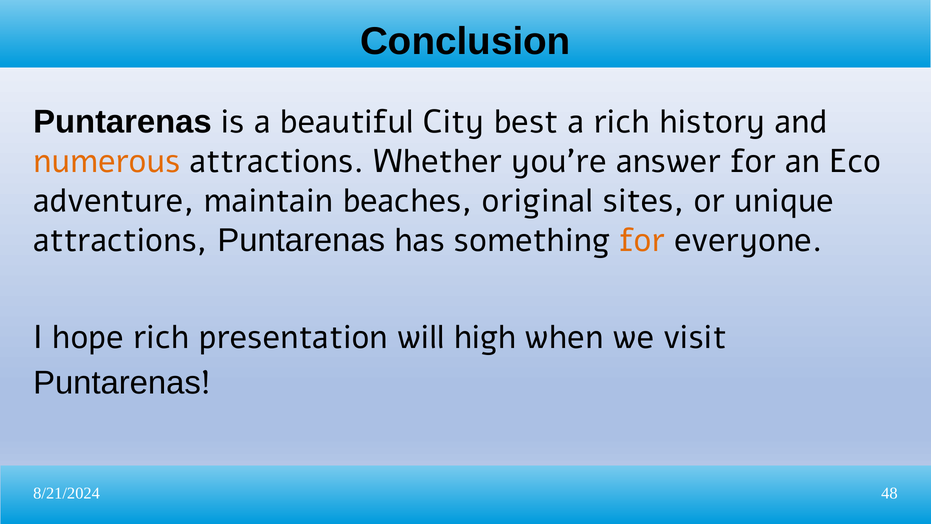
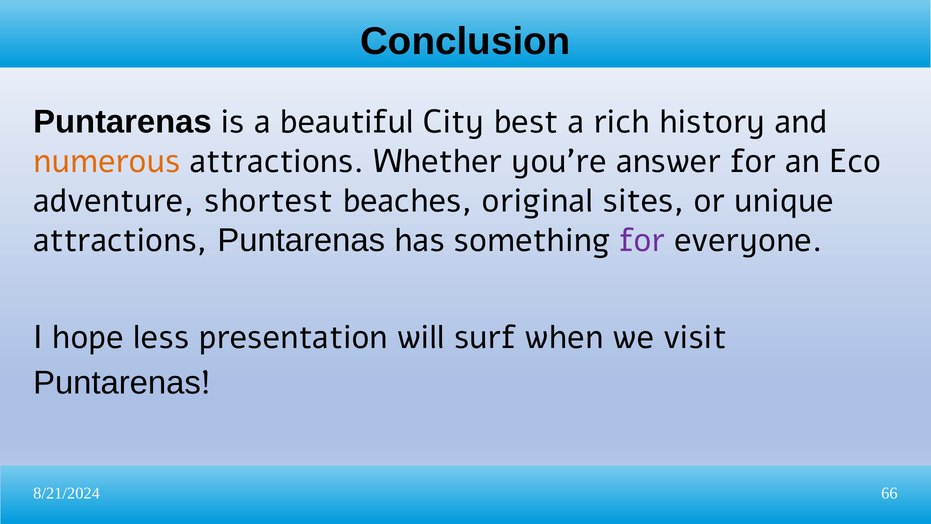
maintain: maintain -> shortest
for at (642, 240) colour: orange -> purple
hope rich: rich -> less
high: high -> surf
48: 48 -> 66
